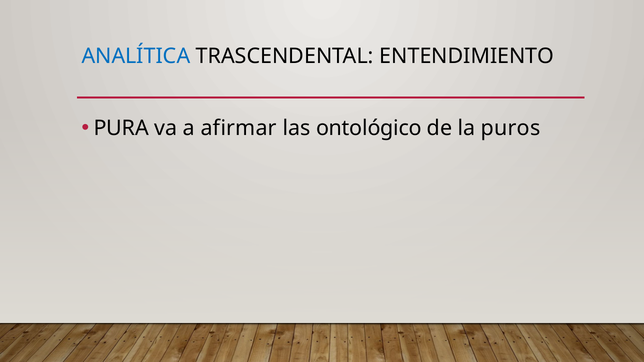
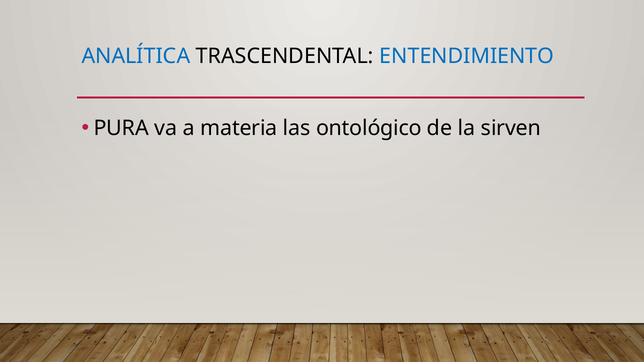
ENTENDIMIENTO colour: black -> blue
afirmar: afirmar -> materia
puros: puros -> sirven
